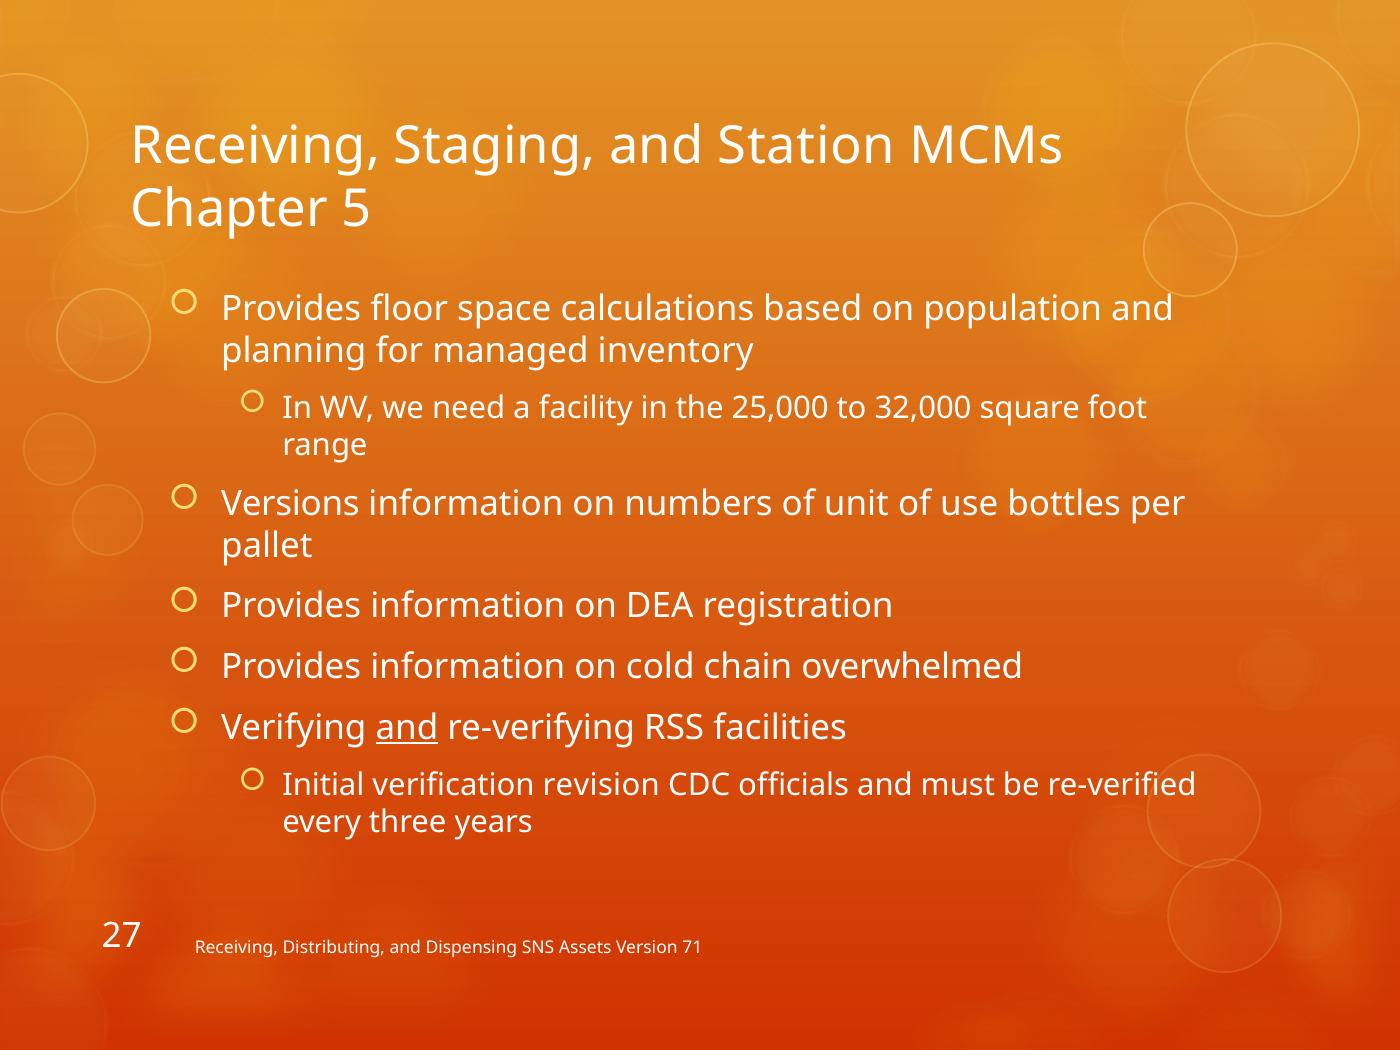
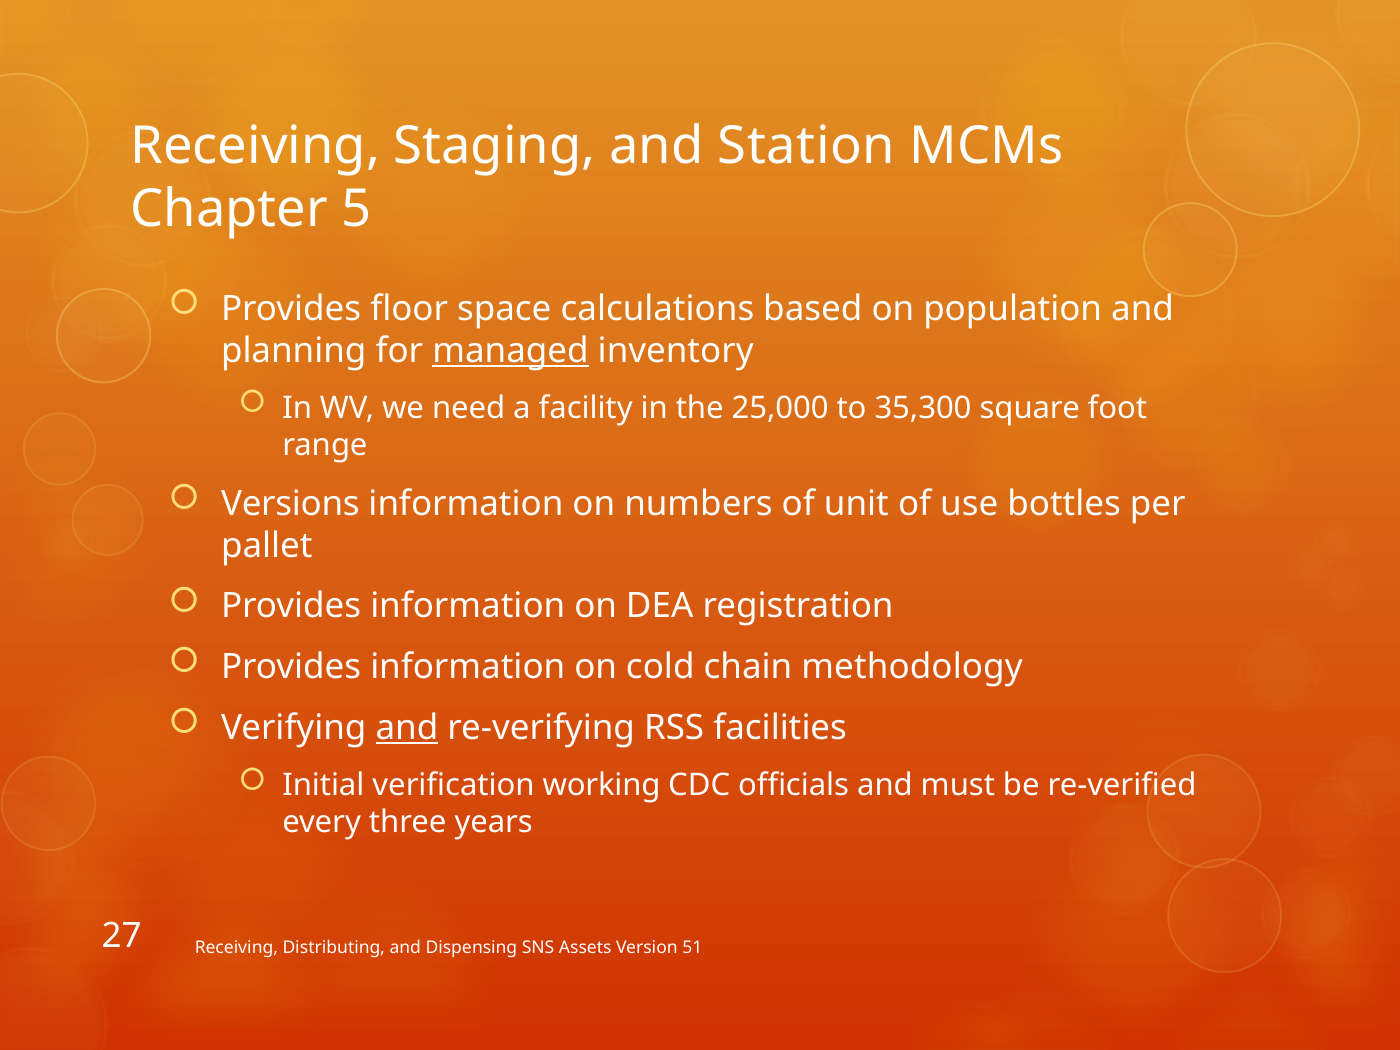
managed underline: none -> present
32,000: 32,000 -> 35,300
overwhelmed: overwhelmed -> methodology
revision: revision -> working
71: 71 -> 51
